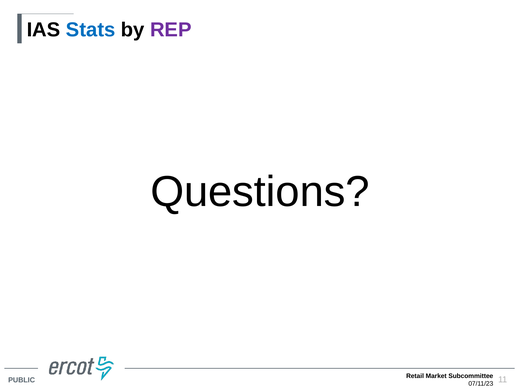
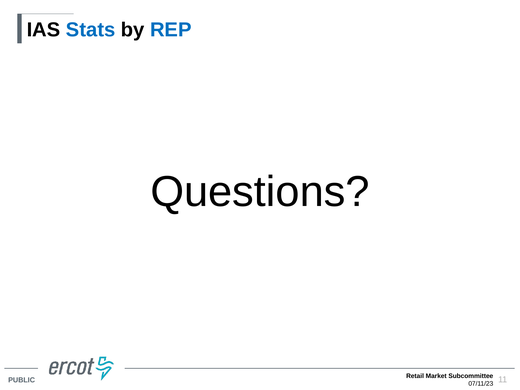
REP colour: purple -> blue
